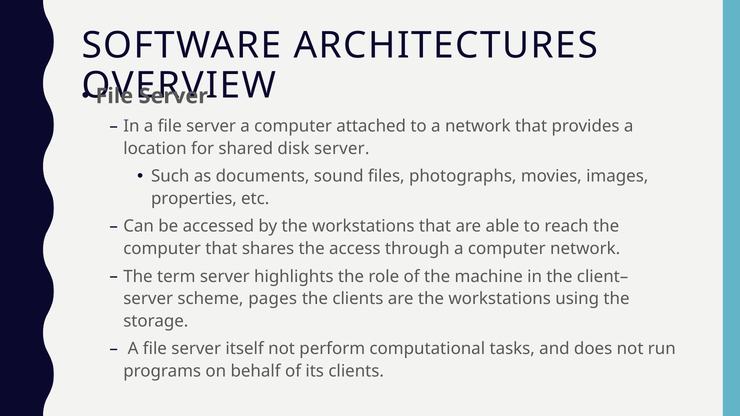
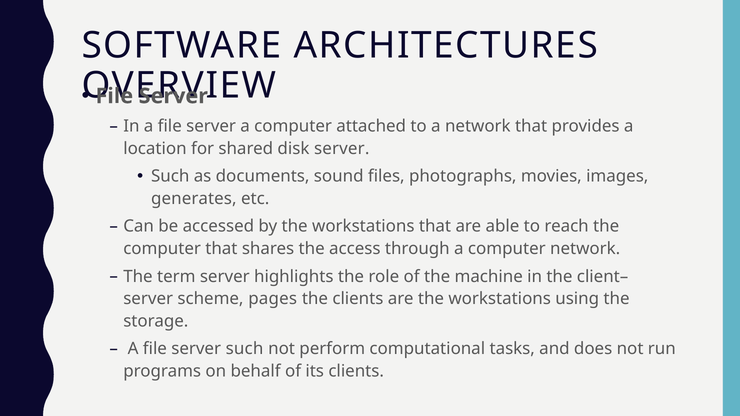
properties: properties -> generates
server itself: itself -> such
